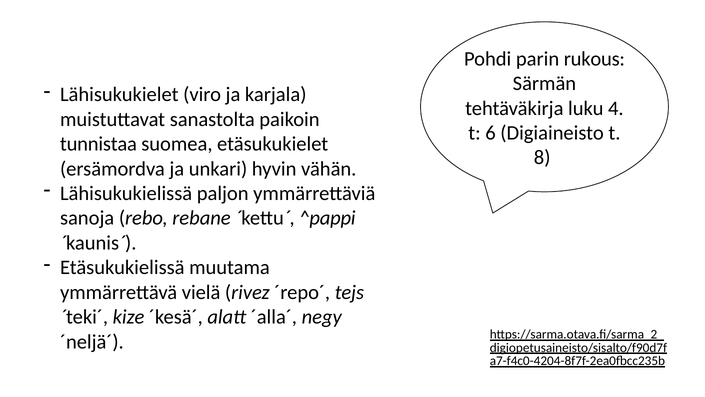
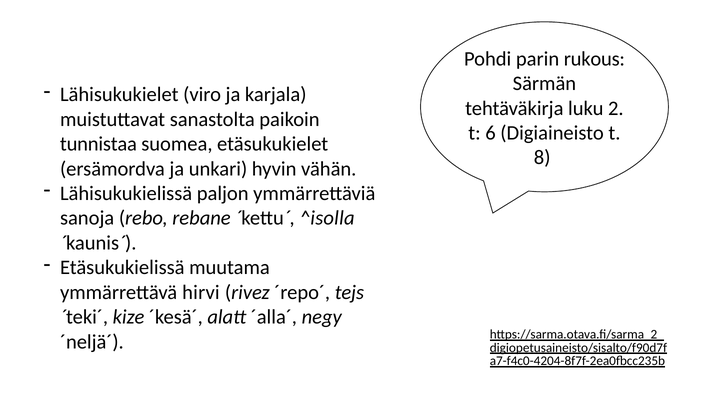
4: 4 -> 2
^pappi: ^pappi -> ^isolla
vielä: vielä -> hirvi
